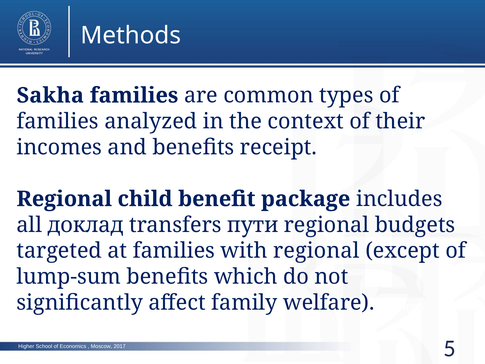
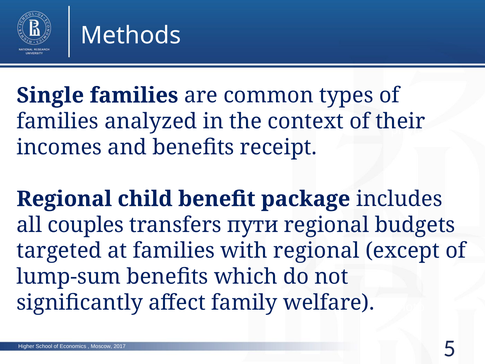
Sakha: Sakha -> Single
доклад: доклад -> couples
